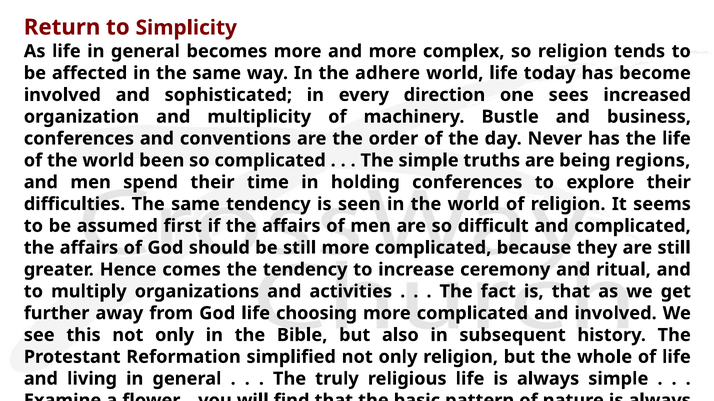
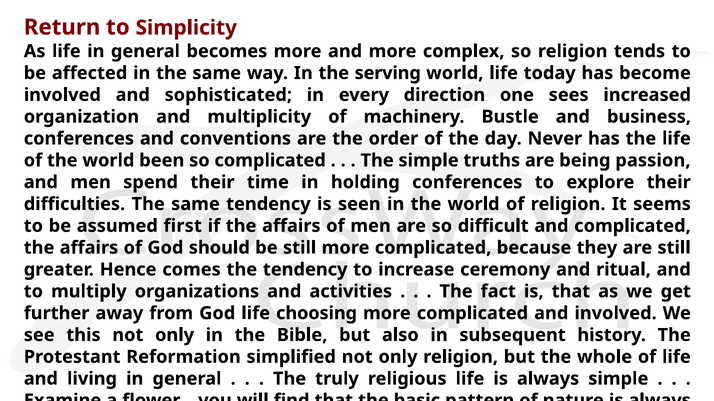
adhere: adhere -> serving
regions: regions -> passion
